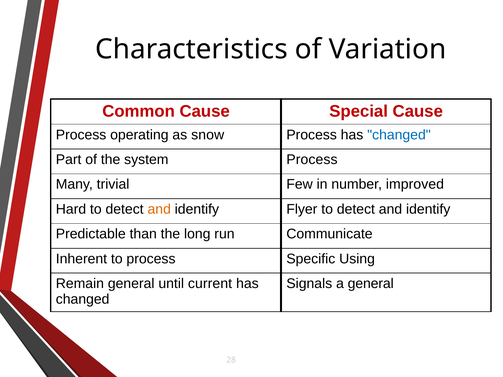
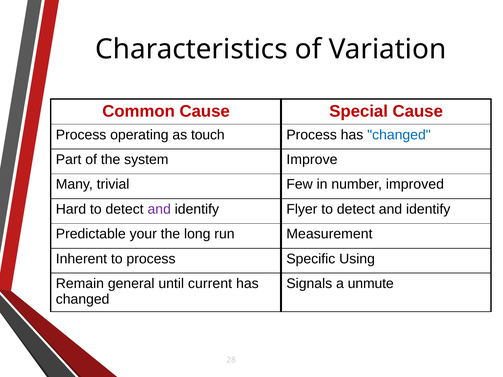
snow: snow -> touch
system Process: Process -> Improve
and at (159, 209) colour: orange -> purple
than: than -> your
Communicate: Communicate -> Measurement
a general: general -> unmute
